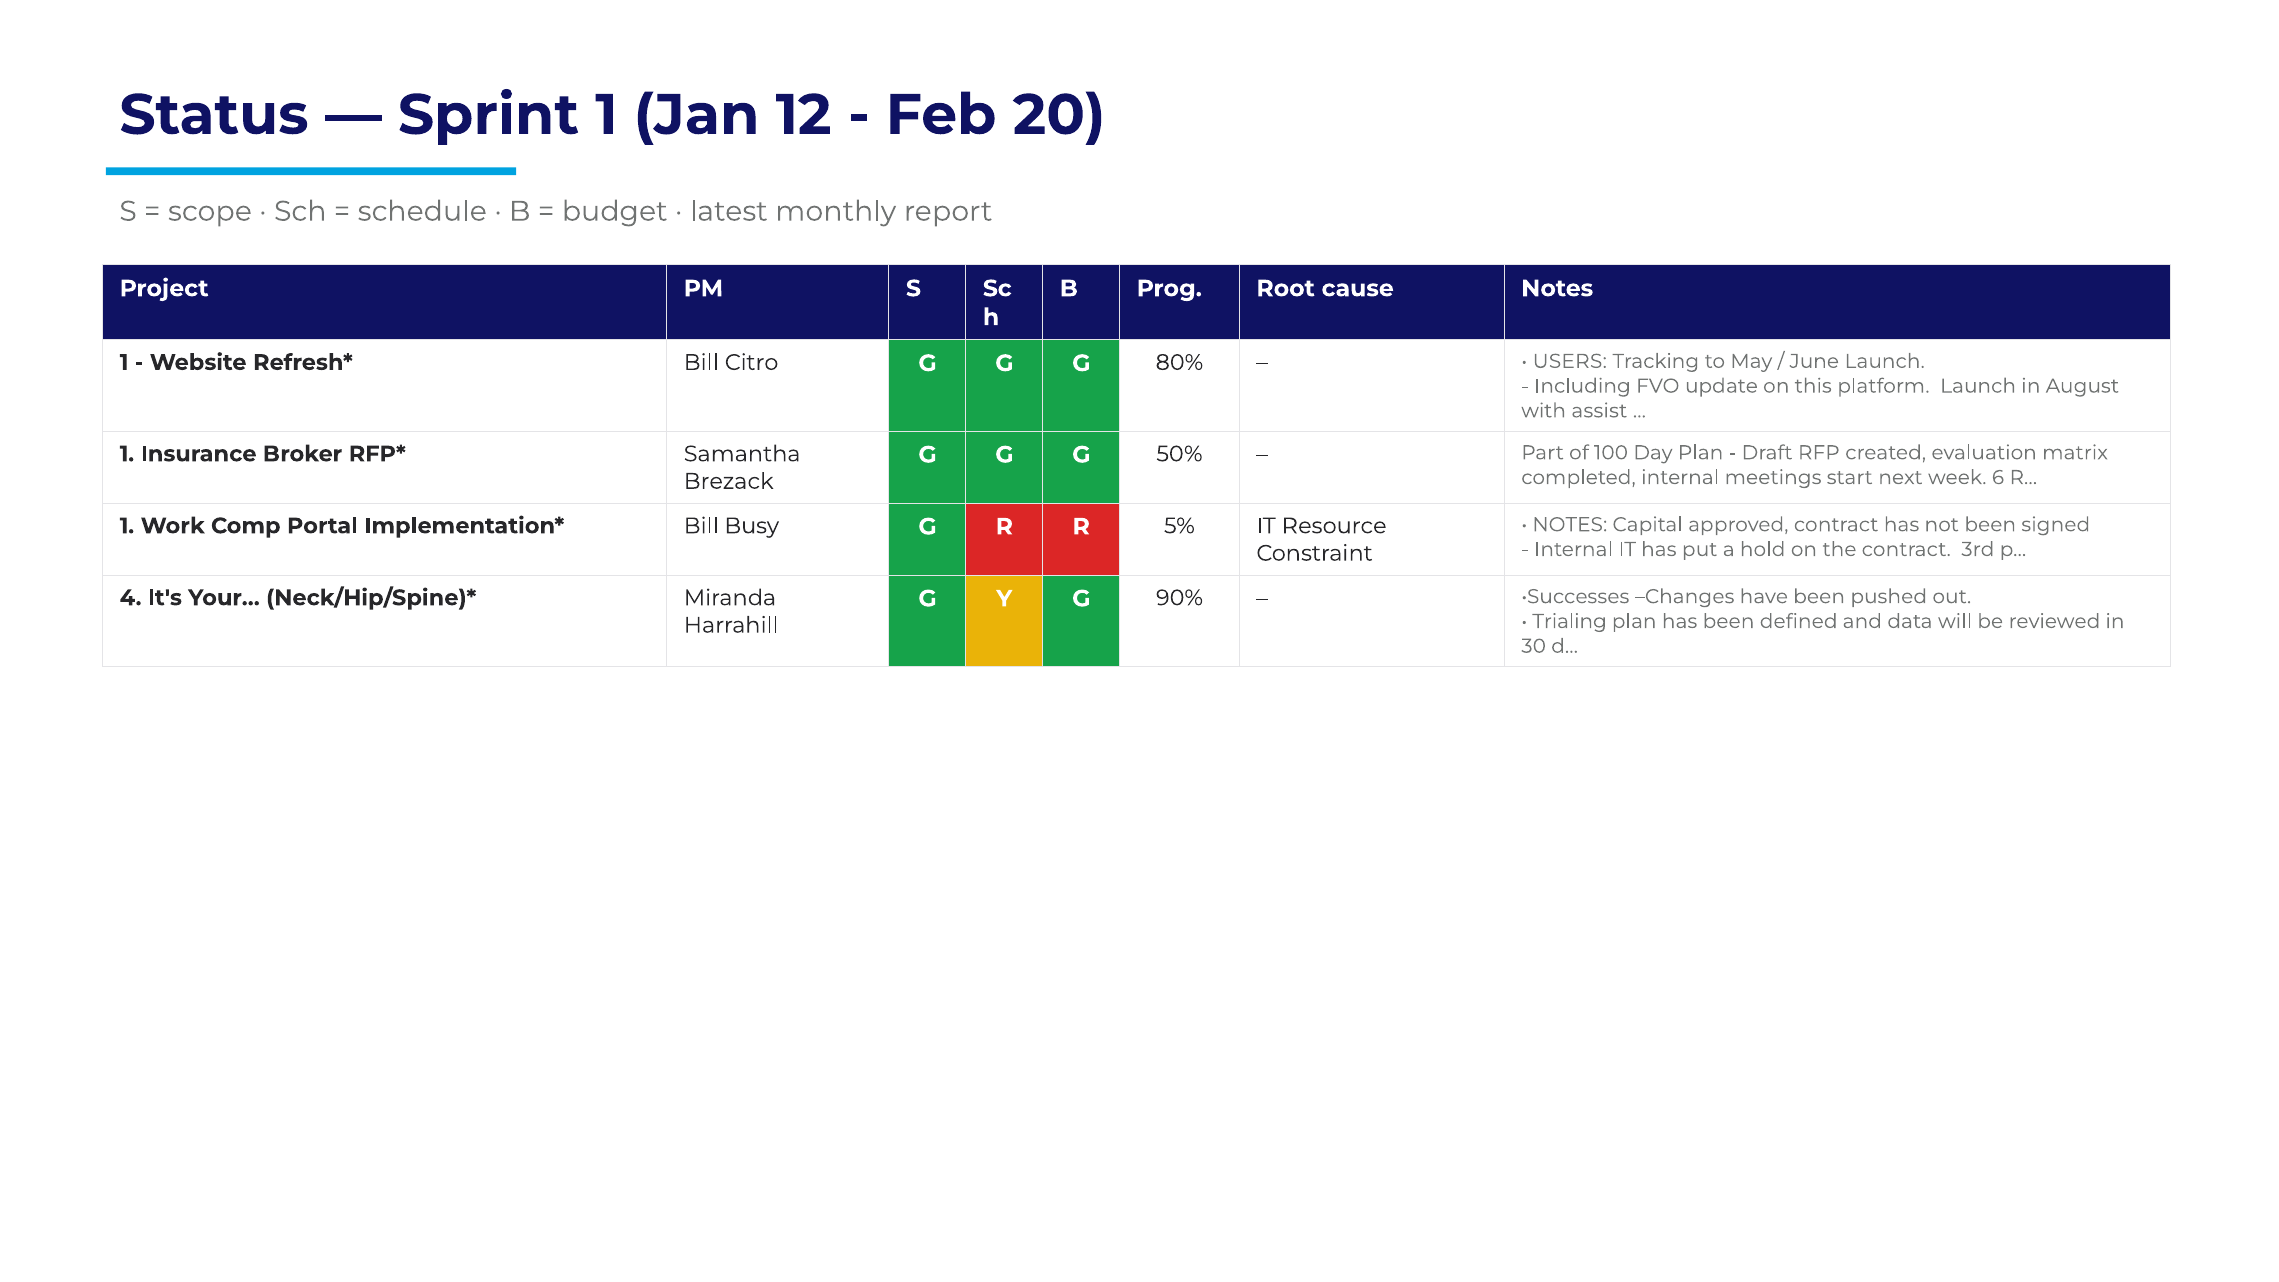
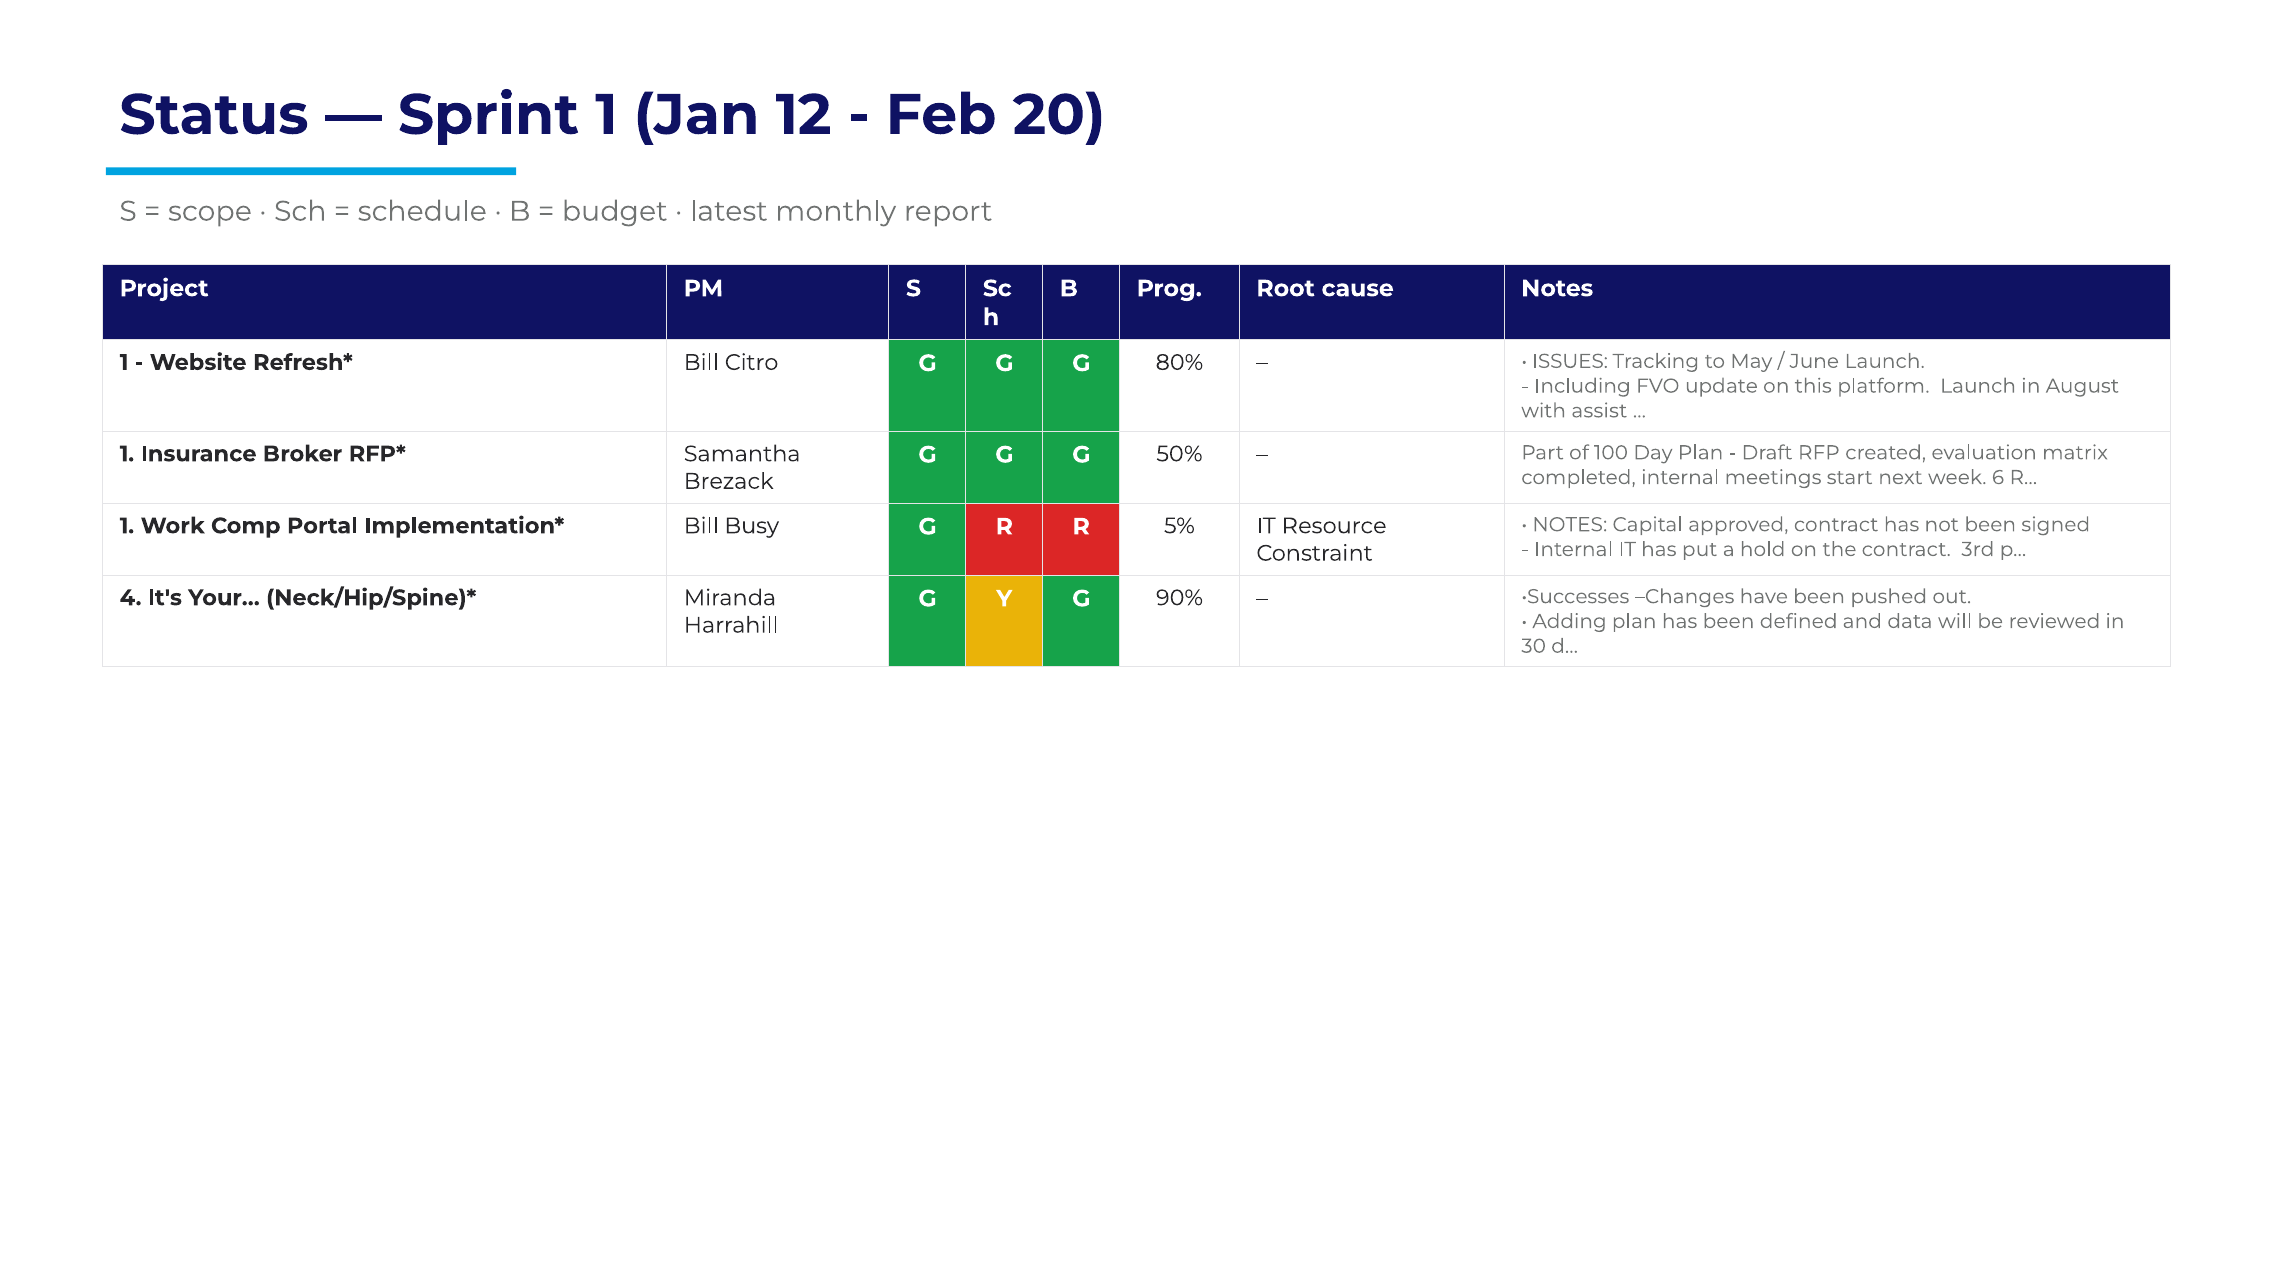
USERS: USERS -> ISSUES
Trialing: Trialing -> Adding
